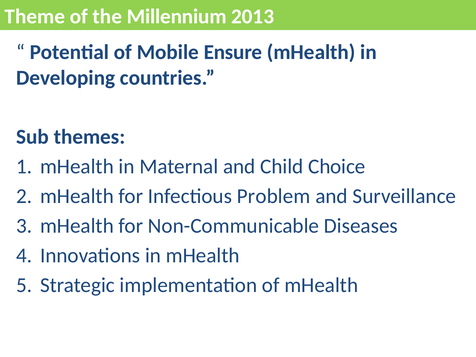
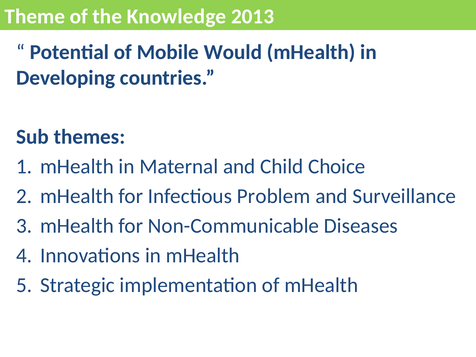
Millennium: Millennium -> Knowledge
Ensure: Ensure -> Would
